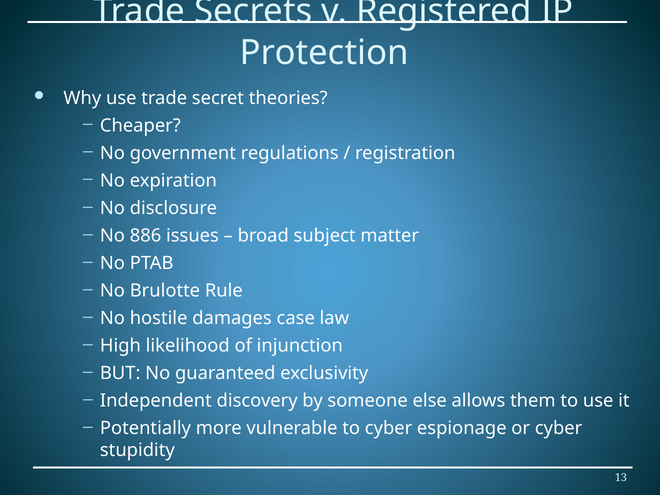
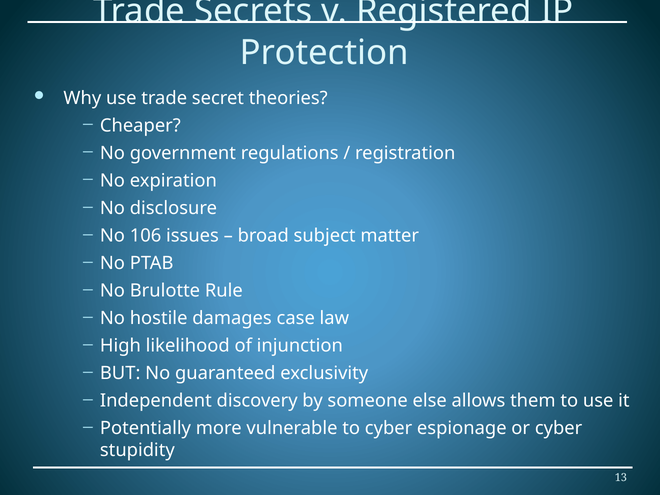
886: 886 -> 106
